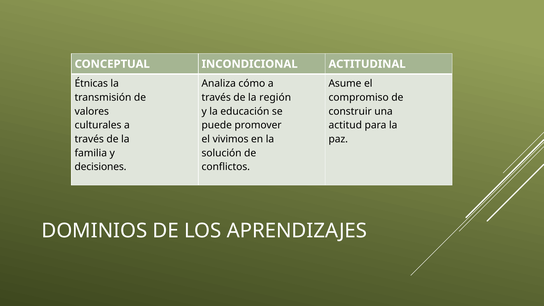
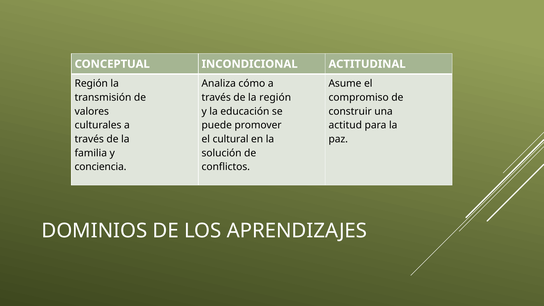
Étnicas at (91, 84): Étnicas -> Región
vivimos: vivimos -> cultural
decisiones: decisiones -> conciencia
